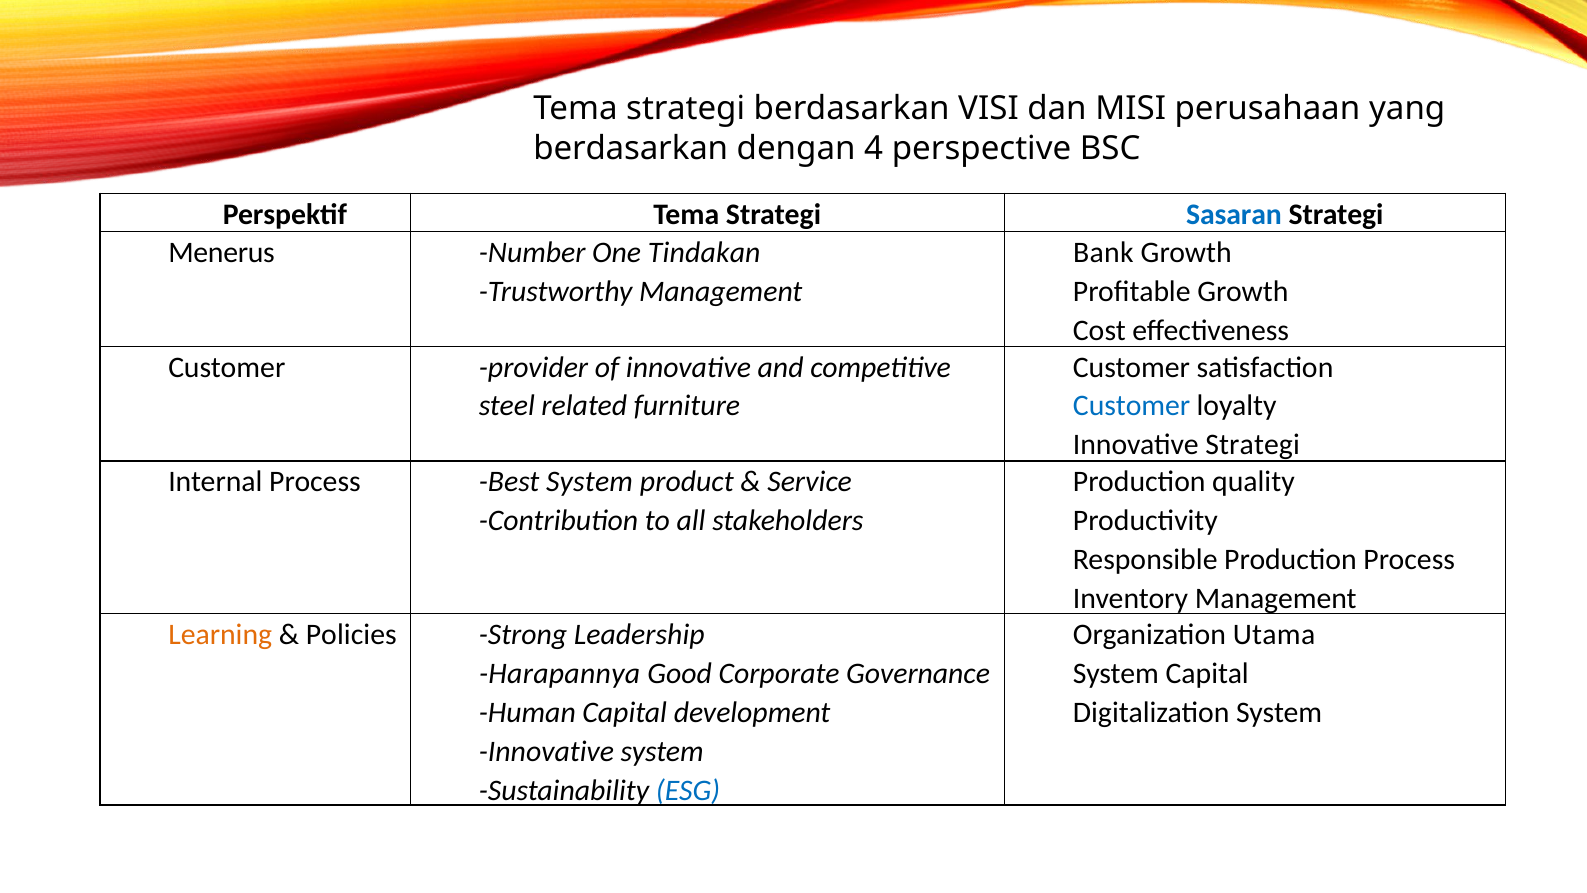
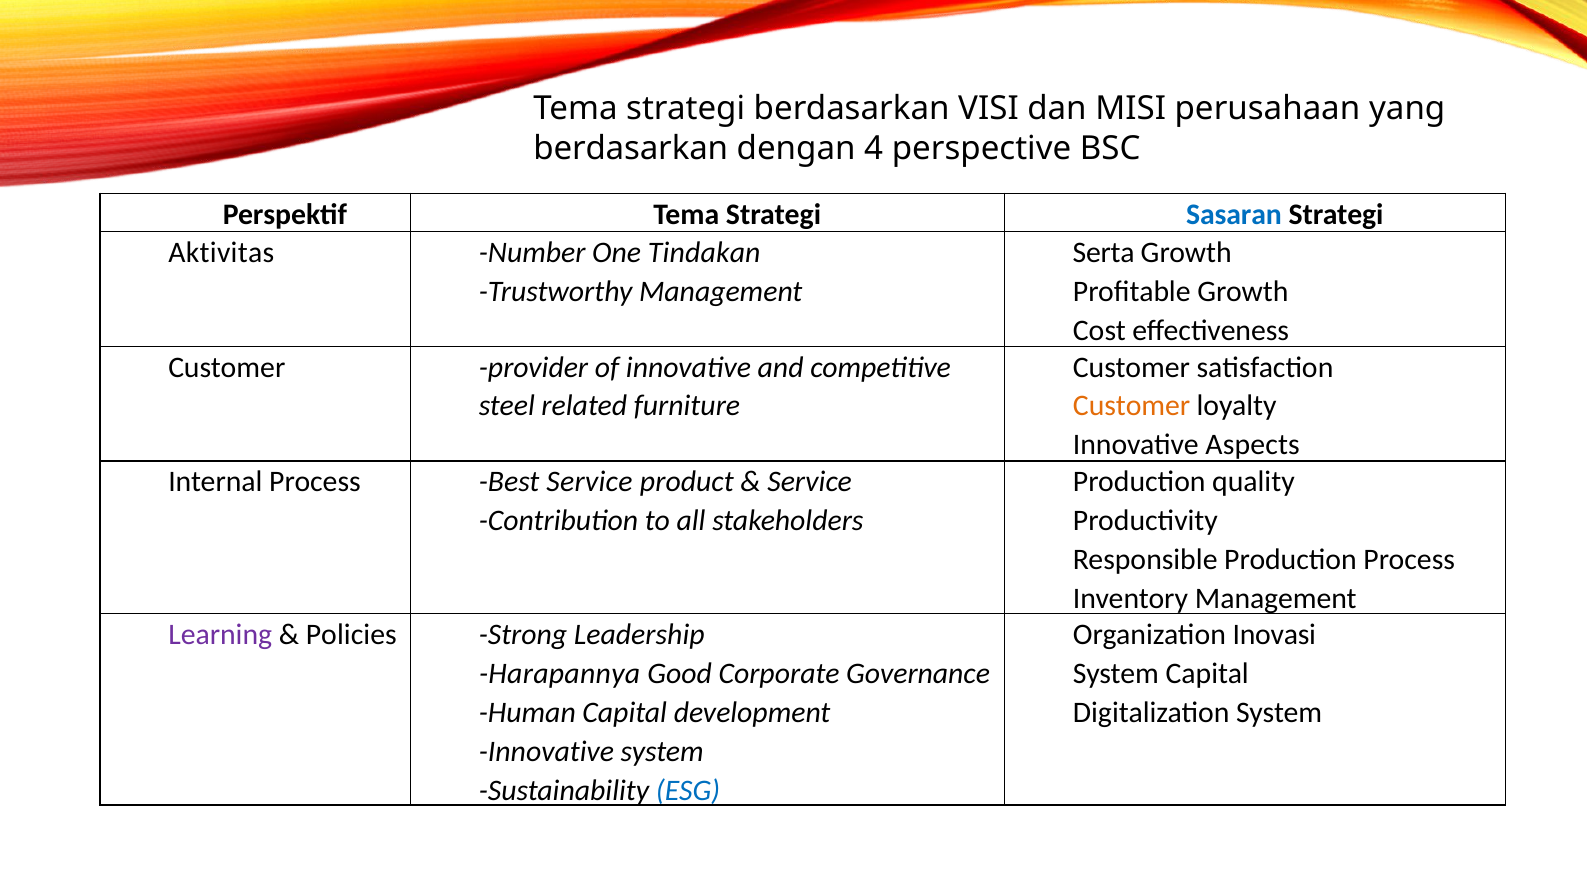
Menerus: Menerus -> Aktivitas
Bank: Bank -> Serta
Customer at (1132, 406) colour: blue -> orange
Innovative Strategi: Strategi -> Aspects
Best System: System -> Service
Learning colour: orange -> purple
Utama: Utama -> Inovasi
